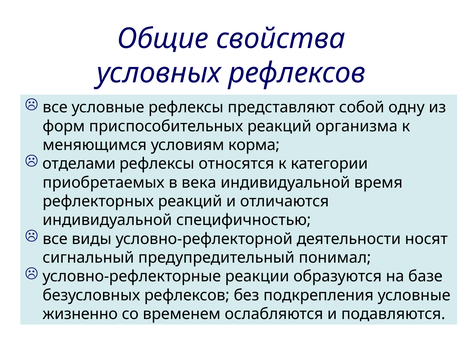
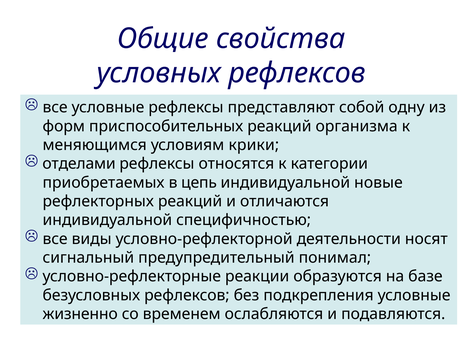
корма: корма -> крики
века: века -> цепь
время: время -> новые
